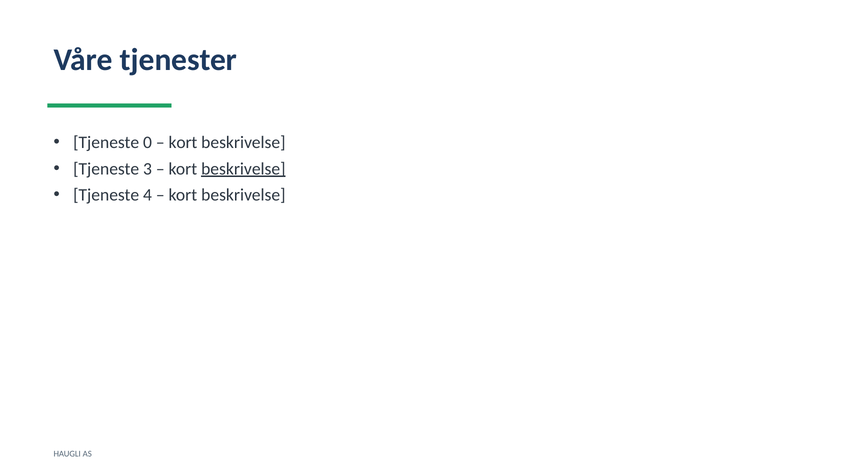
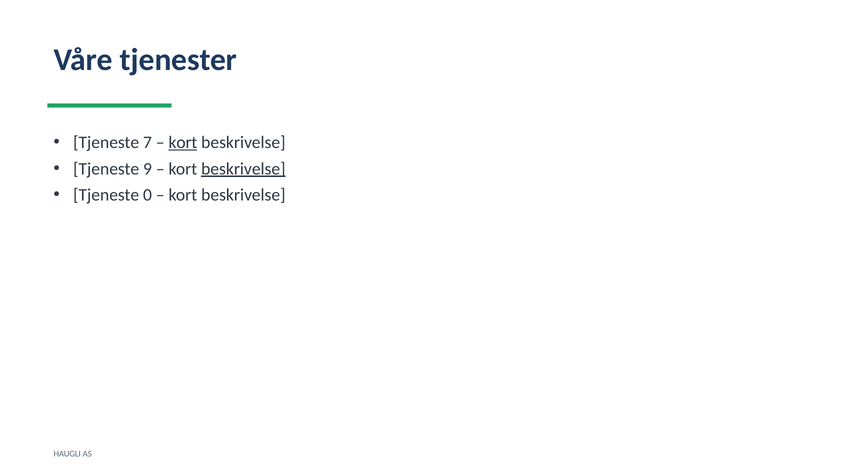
0: 0 -> 7
kort at (183, 142) underline: none -> present
3: 3 -> 9
4: 4 -> 0
